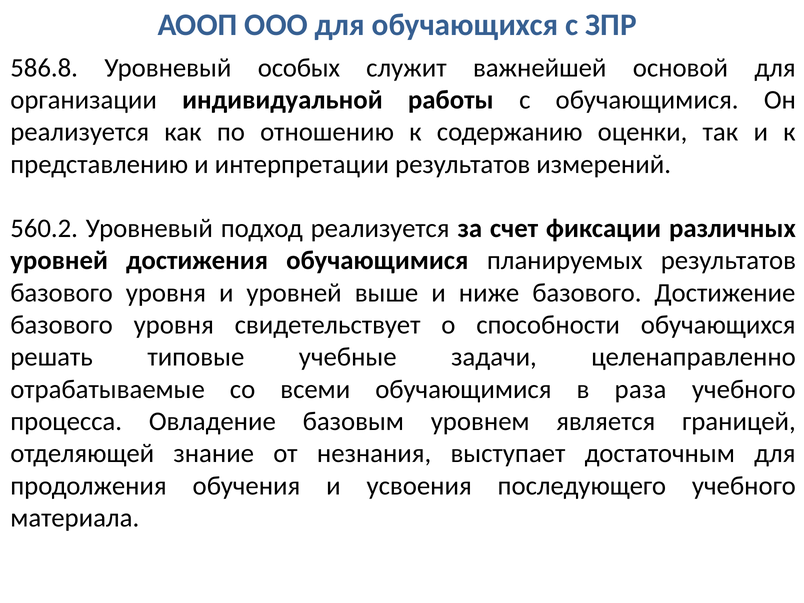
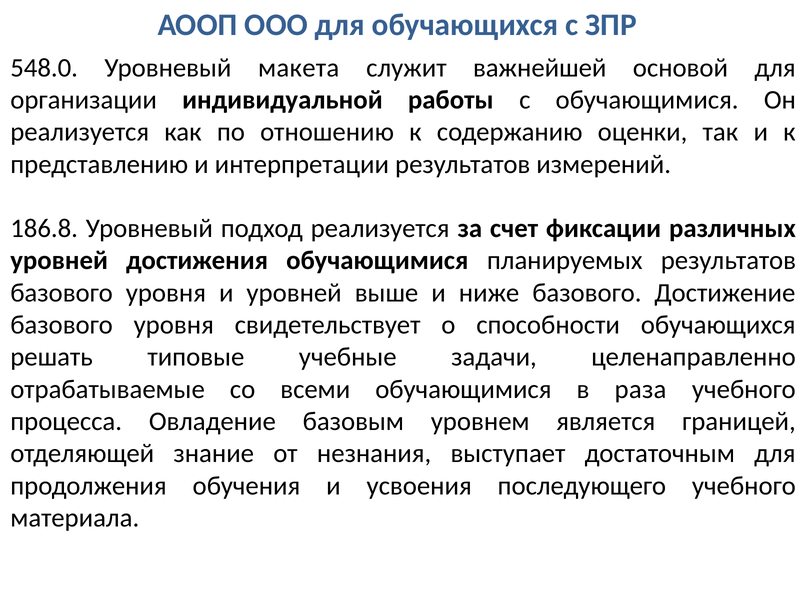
586.8: 586.8 -> 548.0
особых: особых -> макета
560.2: 560.2 -> 186.8
